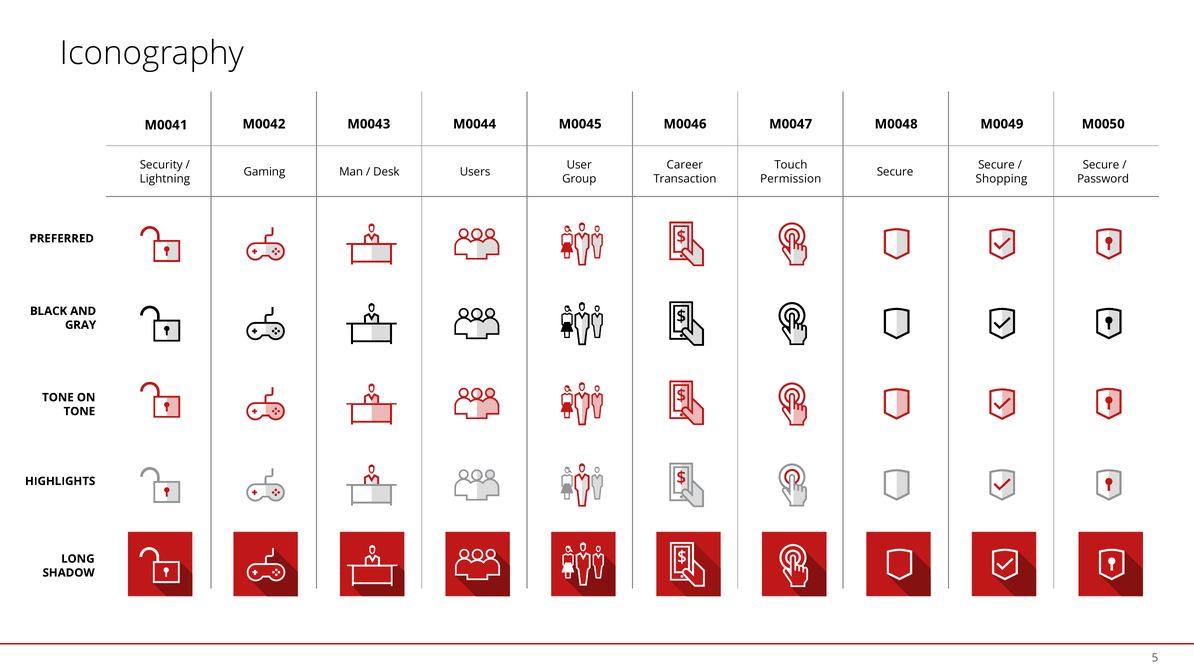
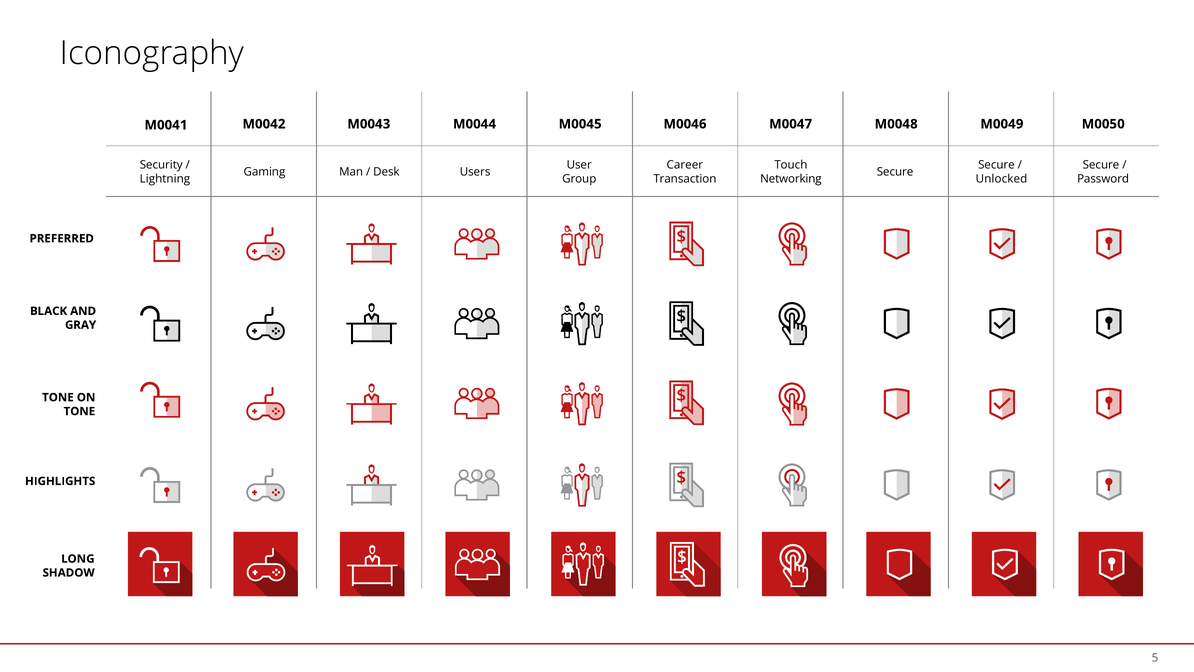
Permission: Permission -> Networking
Shopping: Shopping -> Unlocked
